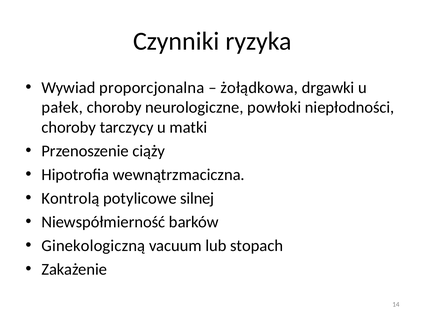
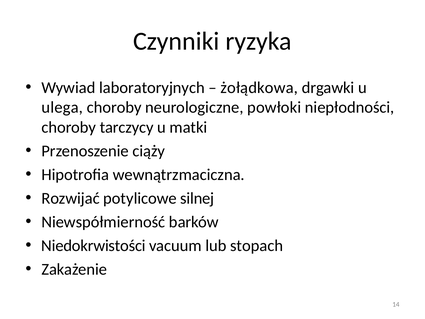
proporcjonalna: proporcjonalna -> laboratoryjnych
pałek: pałek -> ulega
Kontrolą: Kontrolą -> Rozwijać
Ginekologiczną: Ginekologiczną -> Niedokrwistości
